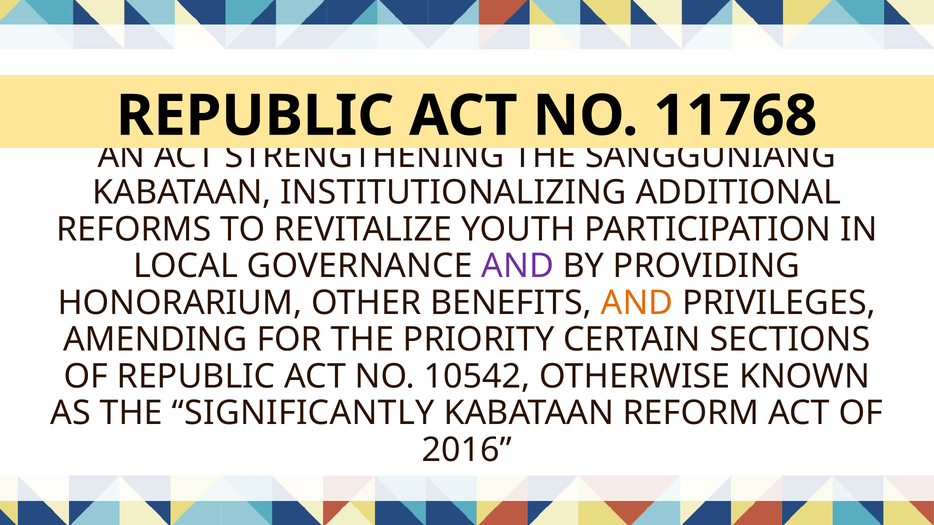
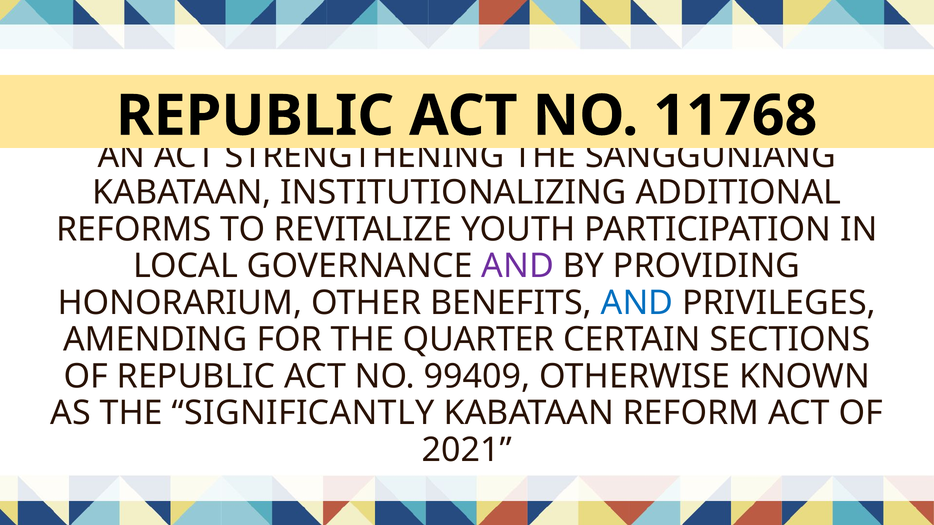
AND at (637, 303) colour: orange -> blue
PRIORITY: PRIORITY -> QUARTER
10542: 10542 -> 99409
2016: 2016 -> 2021
